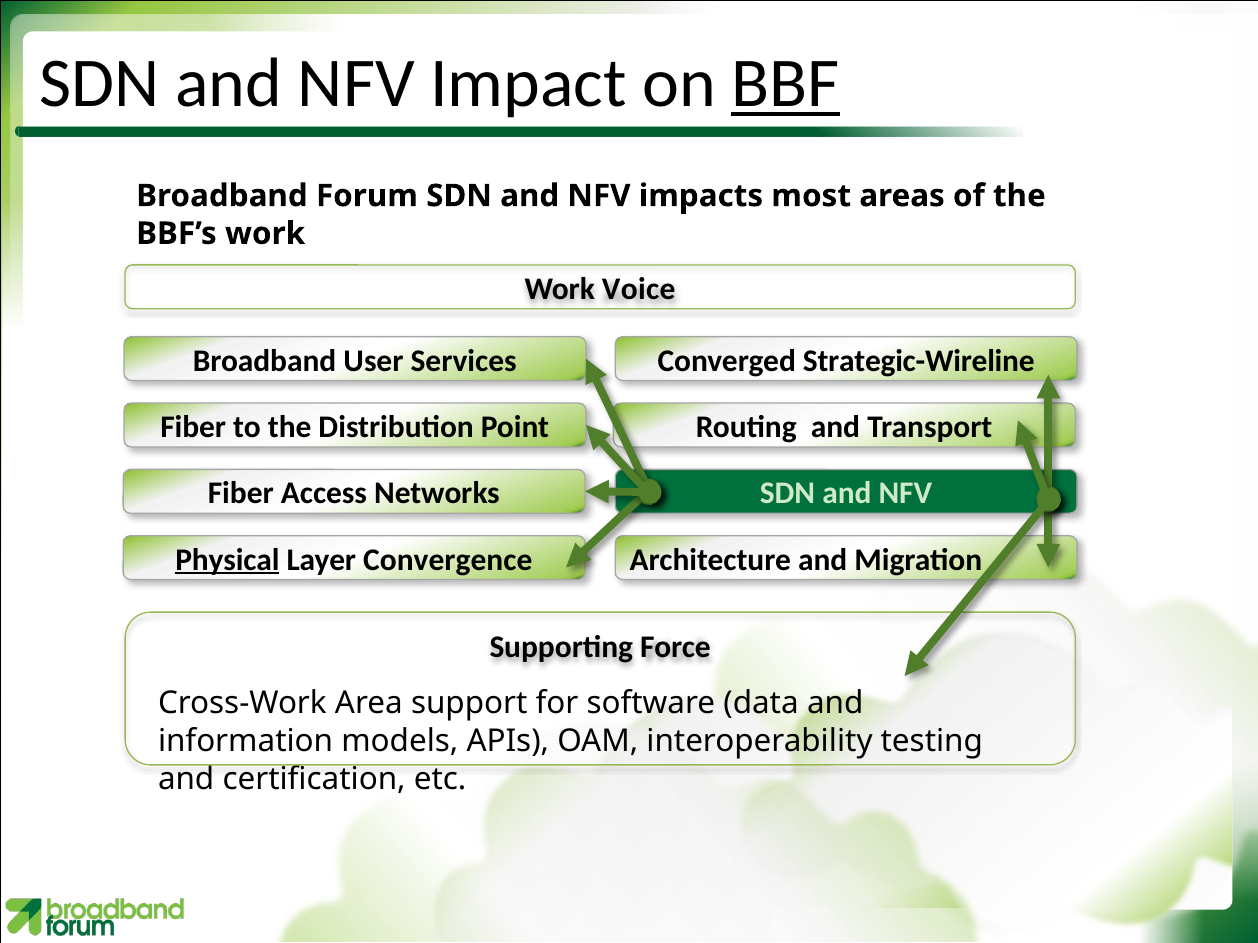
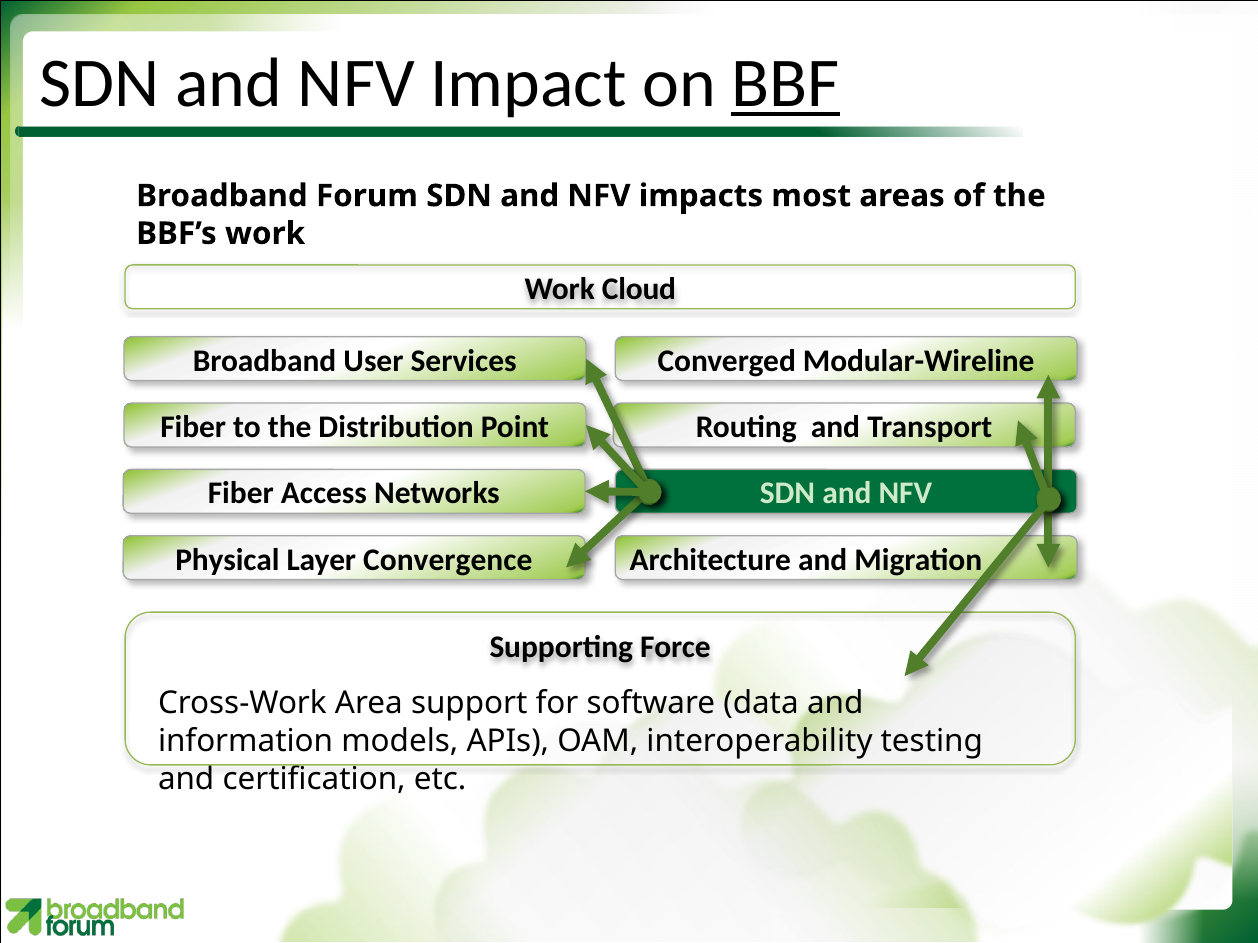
Voice: Voice -> Cloud
Strategic-Wireline: Strategic-Wireline -> Modular-Wireline
Physical underline: present -> none
